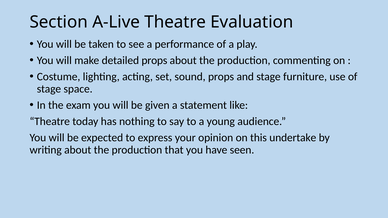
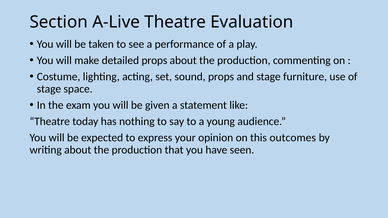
undertake: undertake -> outcomes
